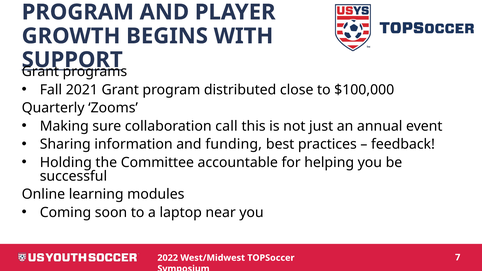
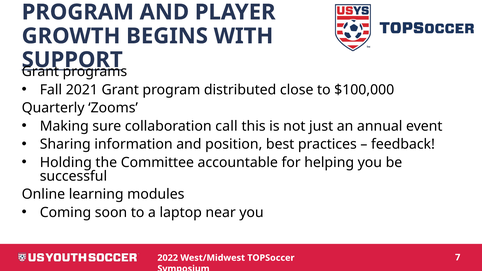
funding: funding -> position
